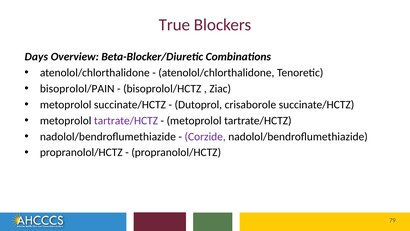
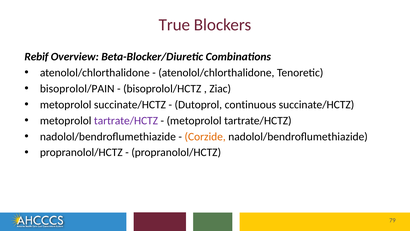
Days: Days -> Rebif
crisaborole: crisaborole -> continuous
Corzide colour: purple -> orange
